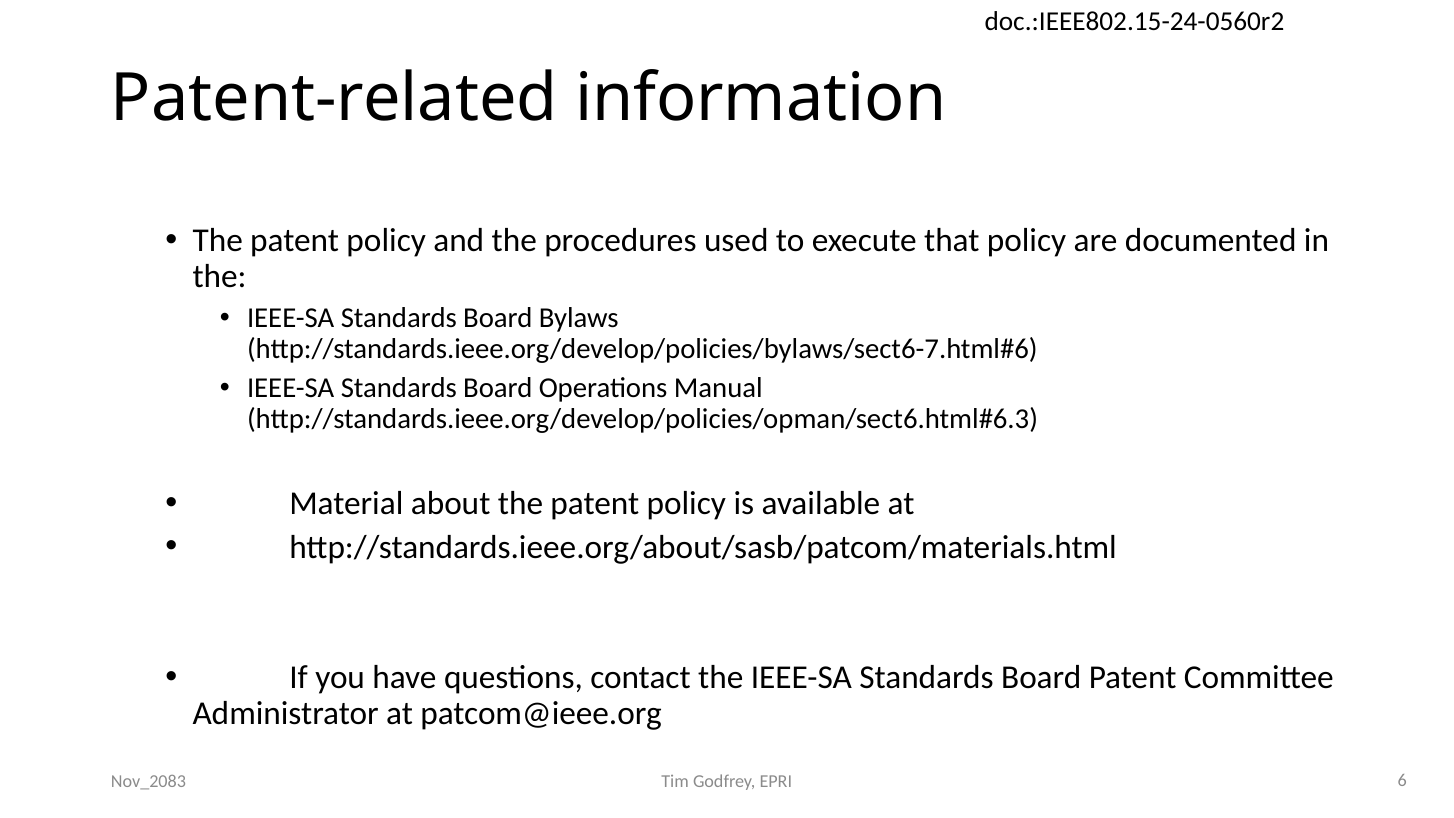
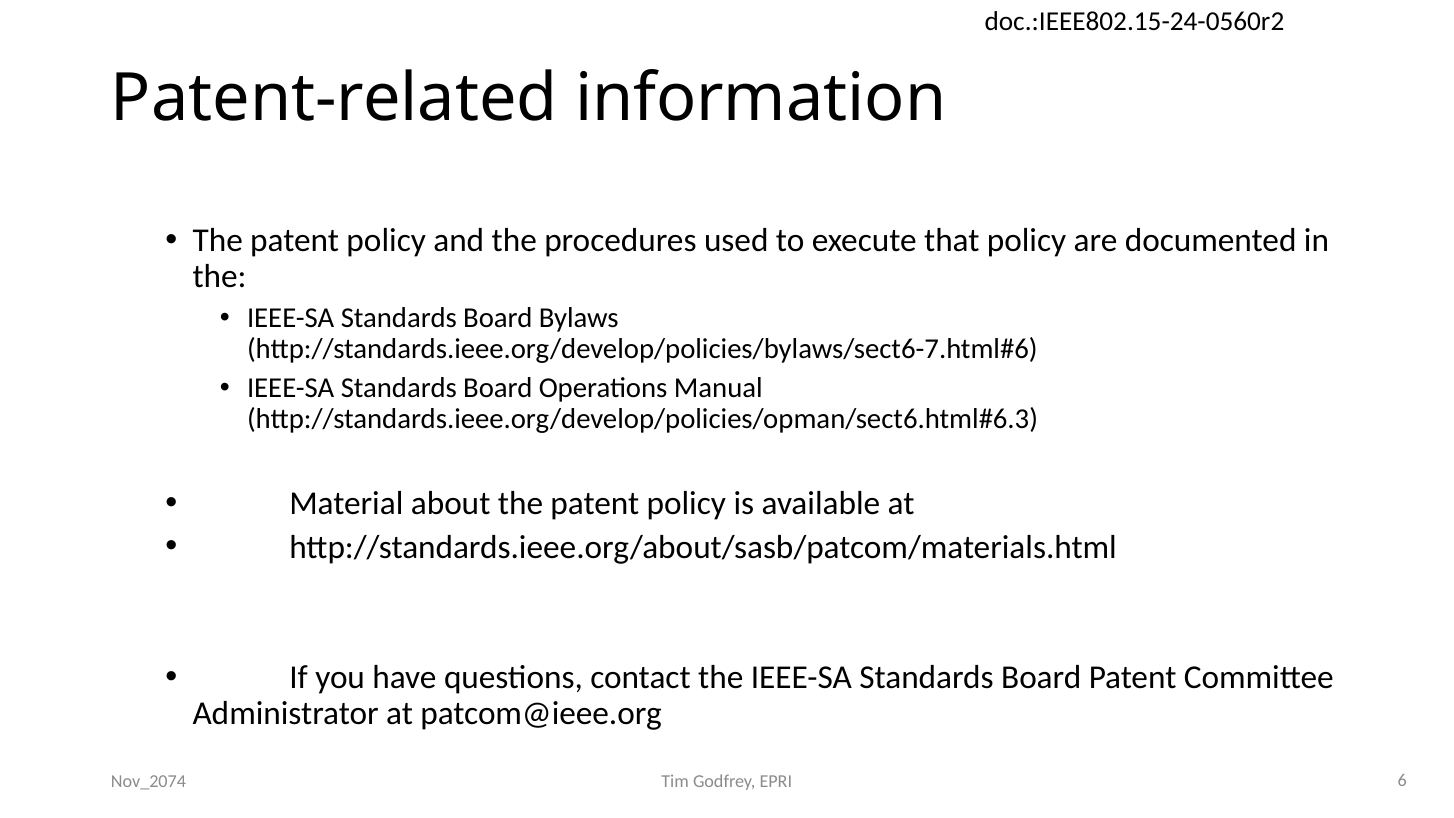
Nov_2083: Nov_2083 -> Nov_2074
